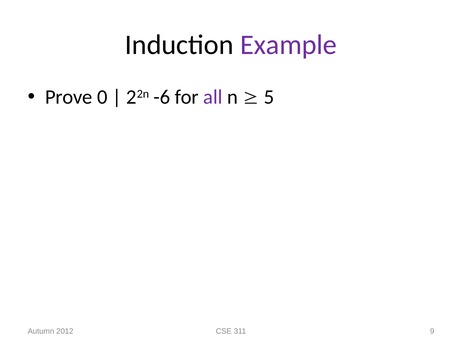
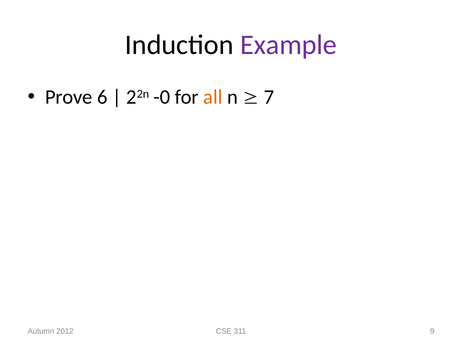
0: 0 -> 6
-6: -6 -> -0
all colour: purple -> orange
5: 5 -> 7
